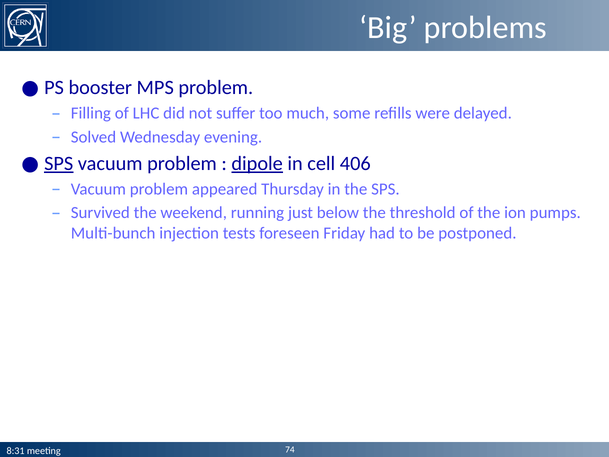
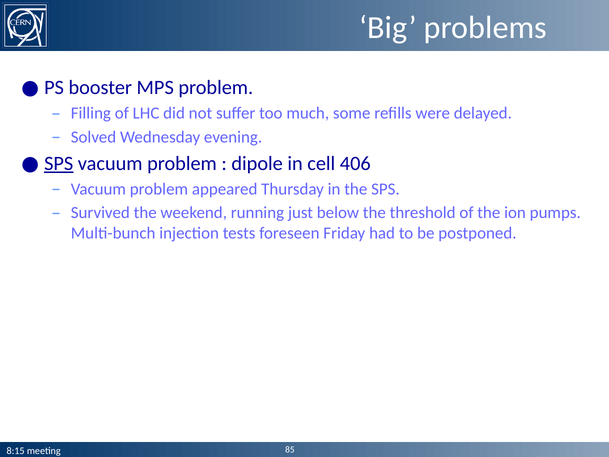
dipole underline: present -> none
8:31: 8:31 -> 8:15
74: 74 -> 85
